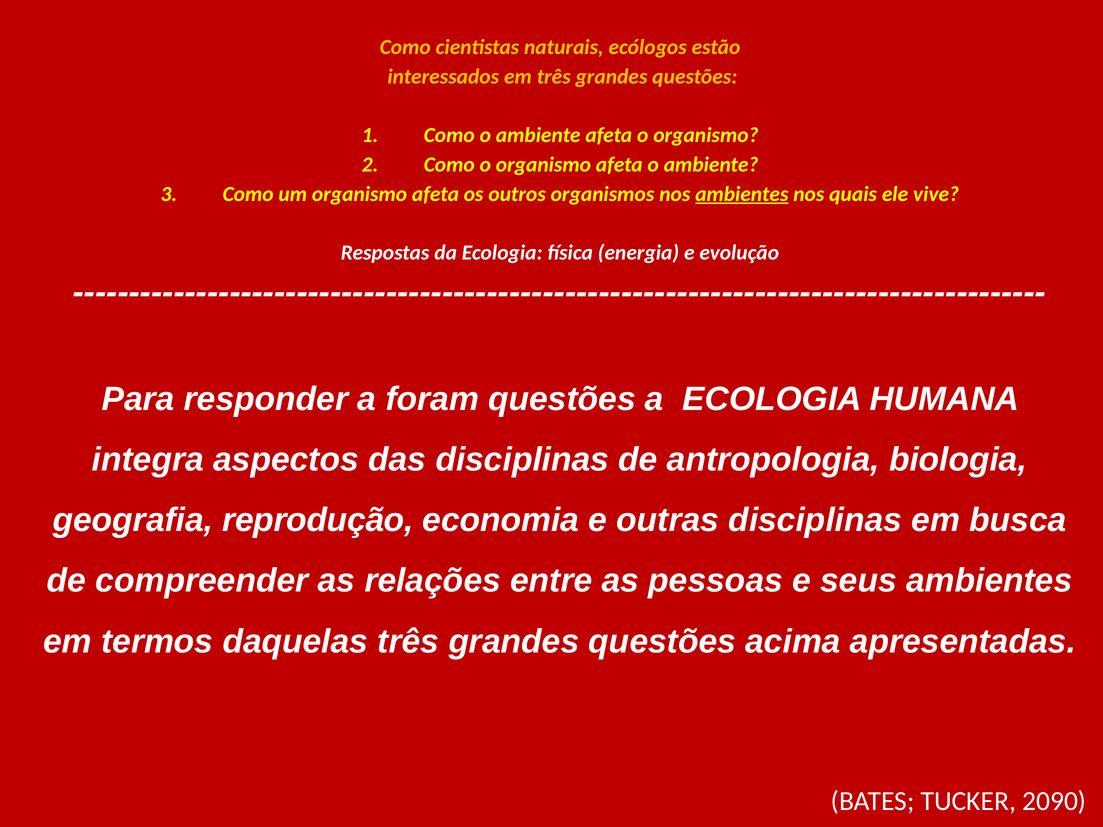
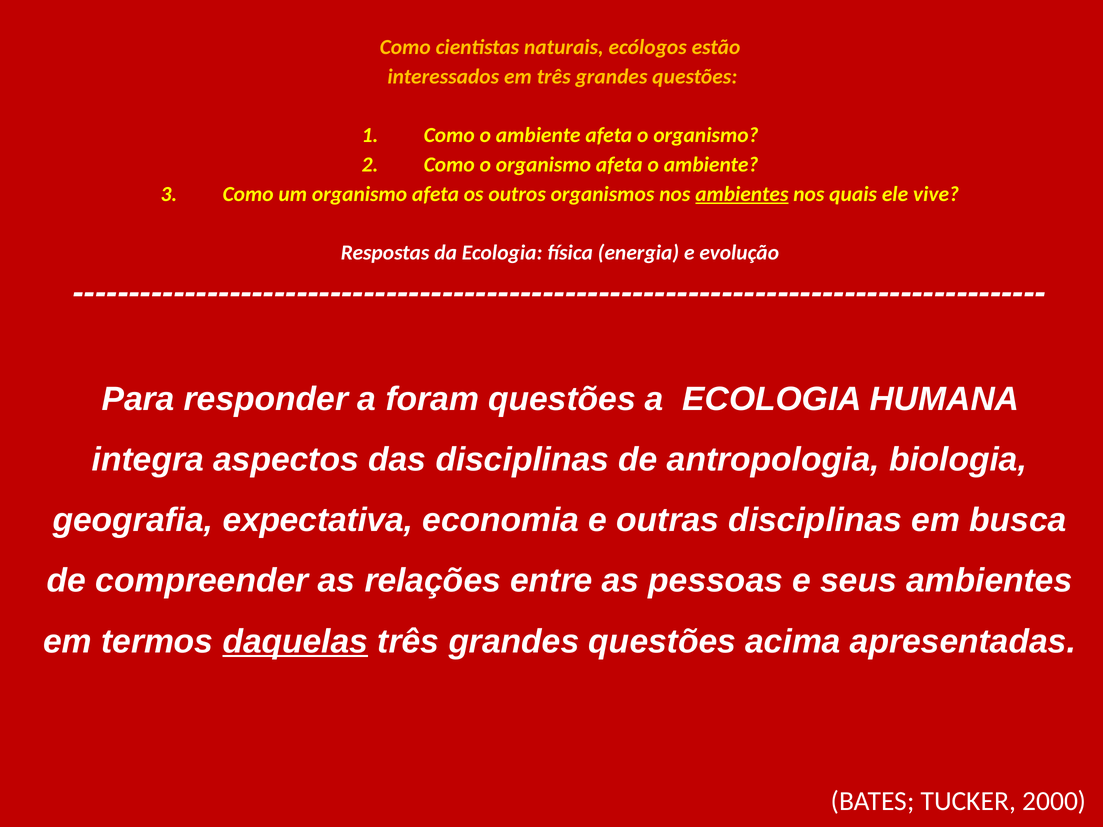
reprodução: reprodução -> expectativa
daquelas underline: none -> present
2090: 2090 -> 2000
